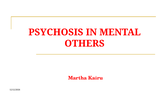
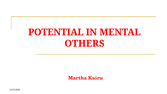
PSYCHOSIS: PSYCHOSIS -> POTENTIAL
